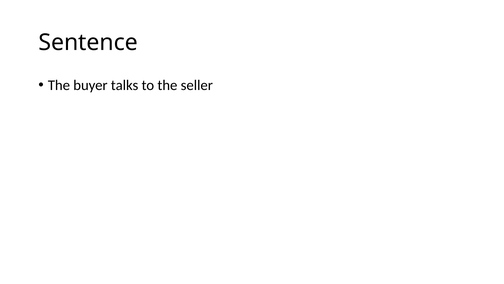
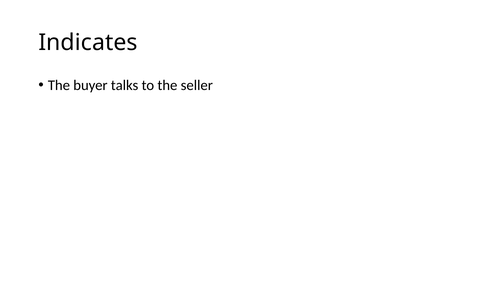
Sentence: Sentence -> Indicates
